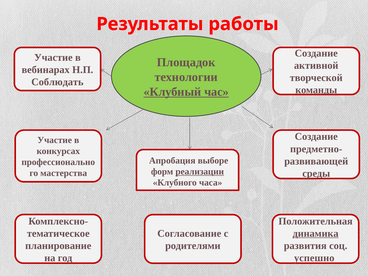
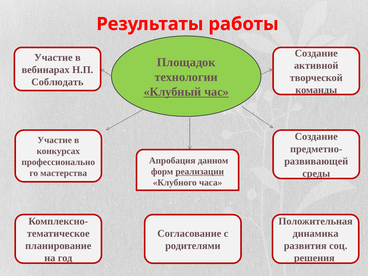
выборе: выборе -> данном
динамика underline: present -> none
успешно: успешно -> решения
